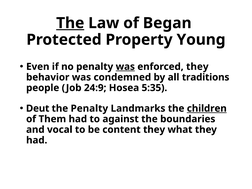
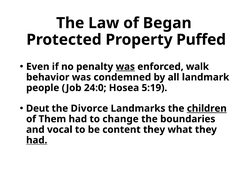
The at (70, 23) underline: present -> none
Young: Young -> Puffed
enforced they: they -> walk
traditions: traditions -> landmark
24:9: 24:9 -> 24:0
5:35: 5:35 -> 5:19
the Penalty: Penalty -> Divorce
against: against -> change
had at (37, 140) underline: none -> present
